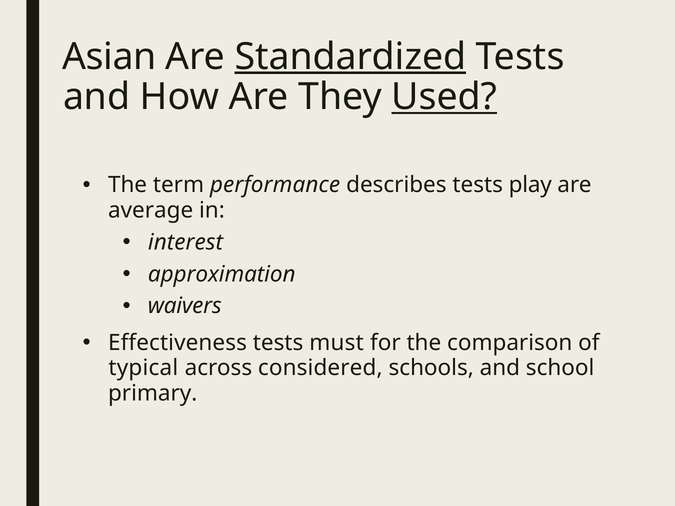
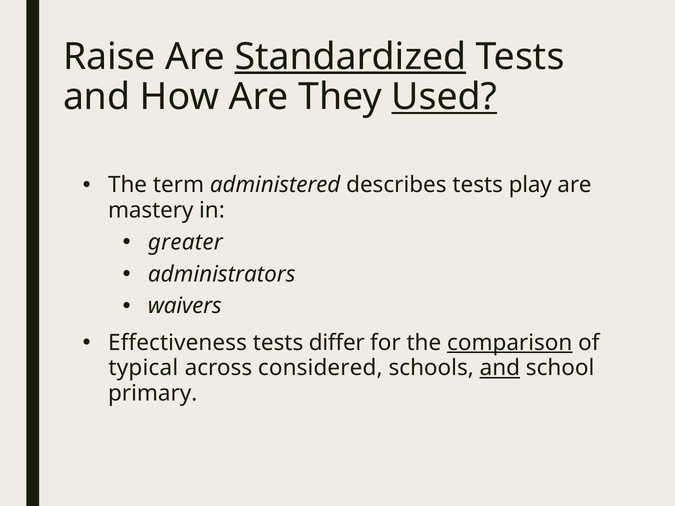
Asian: Asian -> Raise
performance: performance -> administered
average: average -> mastery
interest: interest -> greater
approximation: approximation -> administrators
must: must -> differ
comparison underline: none -> present
and at (500, 368) underline: none -> present
